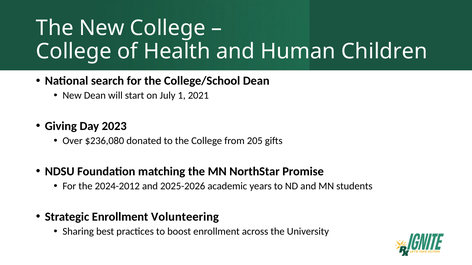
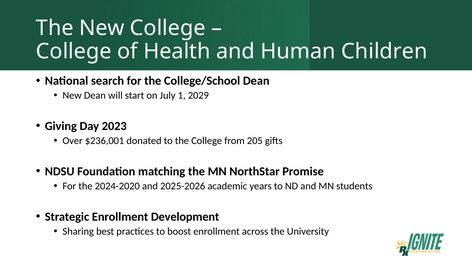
2021: 2021 -> 2029
$236,080: $236,080 -> $236,001
2024-2012: 2024-2012 -> 2024-2020
Volunteering: Volunteering -> Development
